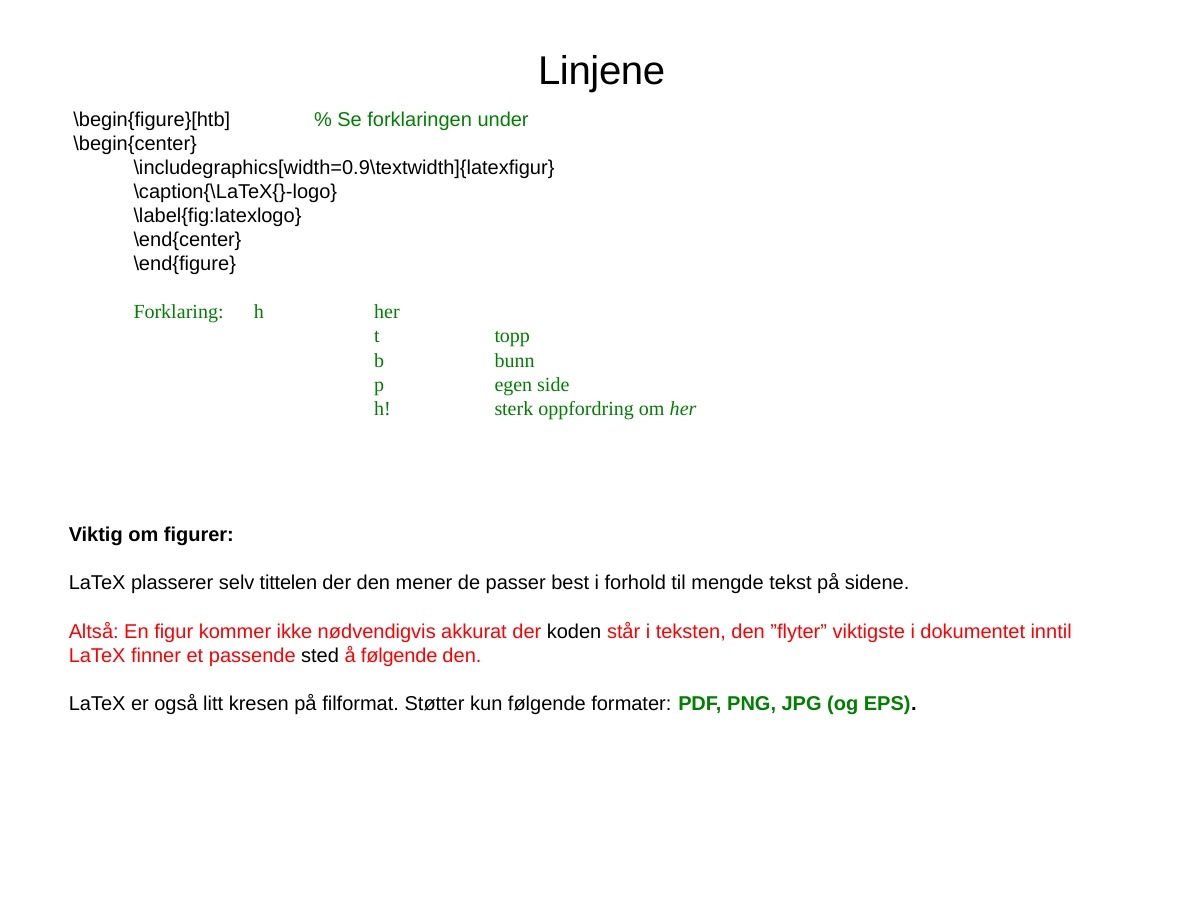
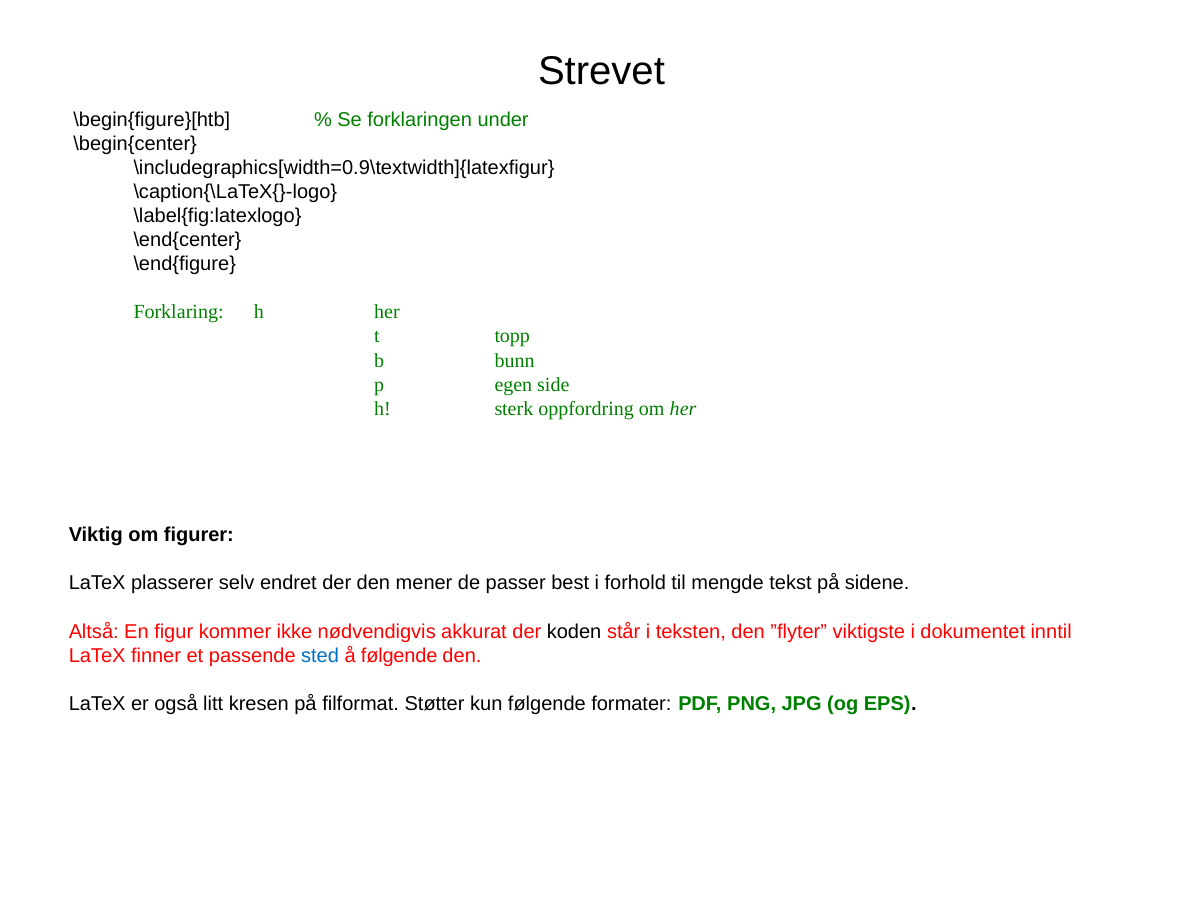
Linjene: Linjene -> Strevet
tittelen: tittelen -> endret
sted colour: black -> blue
